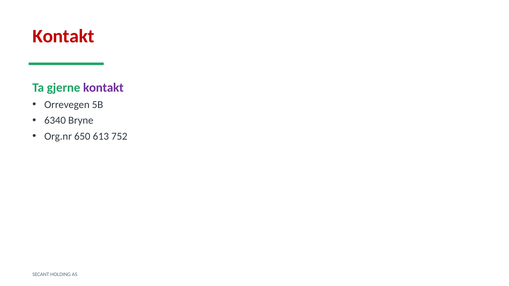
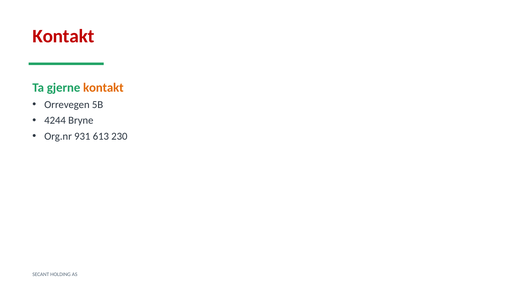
kontakt at (103, 88) colour: purple -> orange
6340: 6340 -> 4244
650: 650 -> 931
752: 752 -> 230
